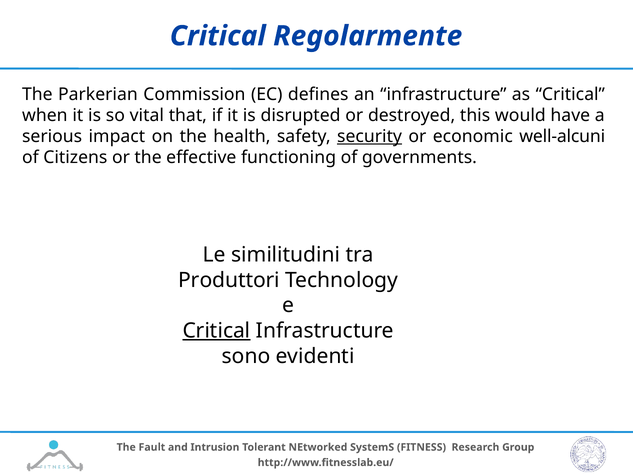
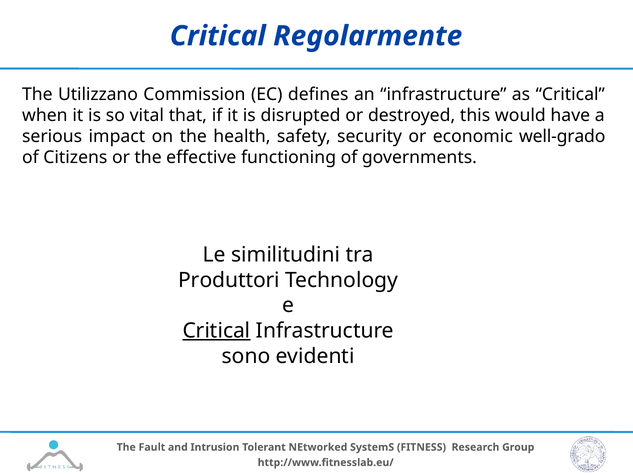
Parkerian: Parkerian -> Utilizzano
security underline: present -> none
well-alcuni: well-alcuni -> well-grado
